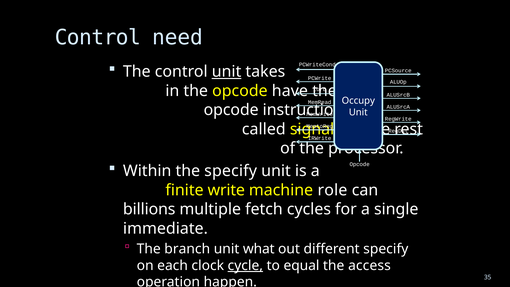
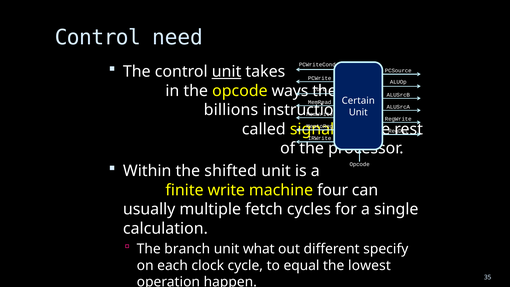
have: have -> ways
Occupy: Occupy -> Certain
opcode at (231, 110): opcode -> billions
the specify: specify -> shifted
role: role -> four
billions: billions -> usually
immediate: immediate -> calculation
cycle underline: present -> none
access: access -> lowest
